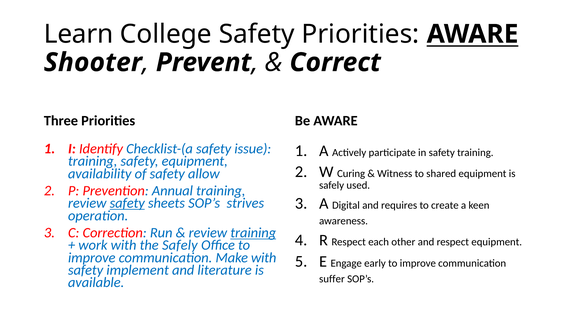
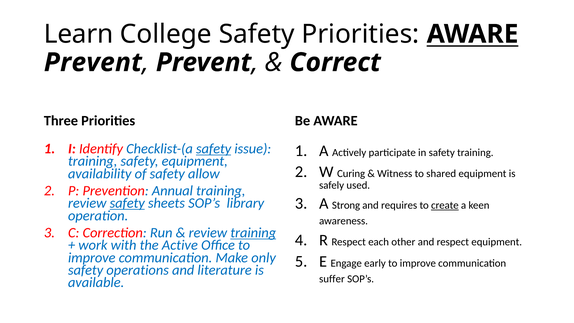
Shooter at (93, 62): Shooter -> Prevent
safety at (214, 149) underline: none -> present
Digital: Digital -> Strong
create underline: none -> present
strives: strives -> library
the Safely: Safely -> Active
Make with: with -> only
implement: implement -> operations
